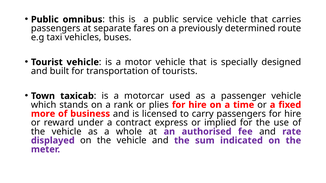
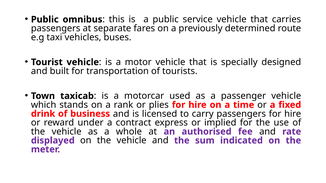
more: more -> drink
